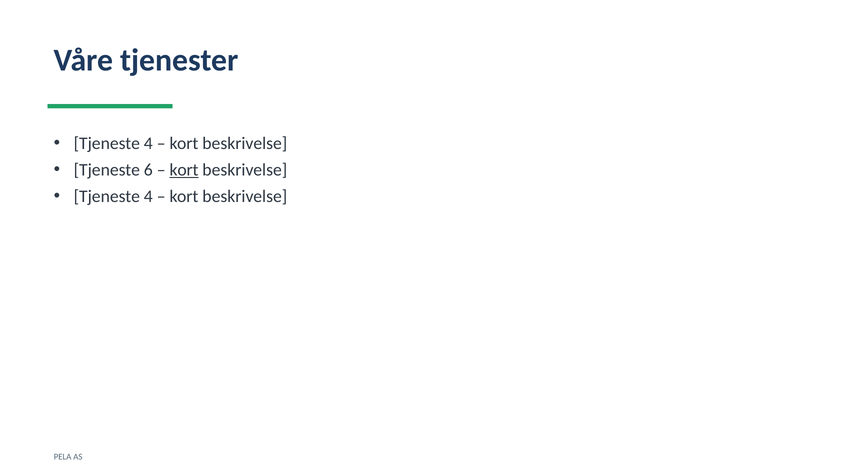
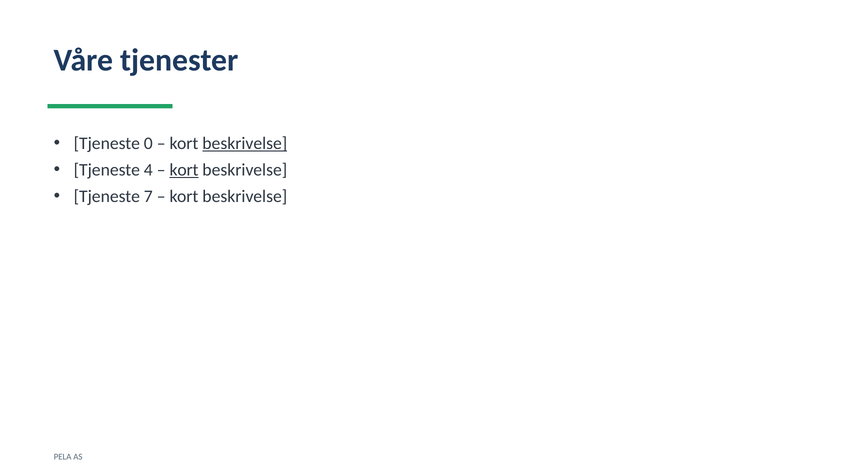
4 at (148, 143): 4 -> 0
beskrivelse at (245, 143) underline: none -> present
6: 6 -> 4
4 at (148, 196): 4 -> 7
